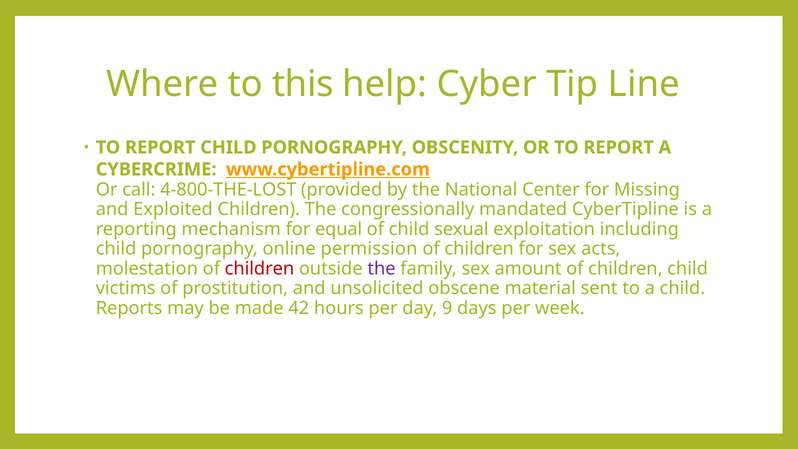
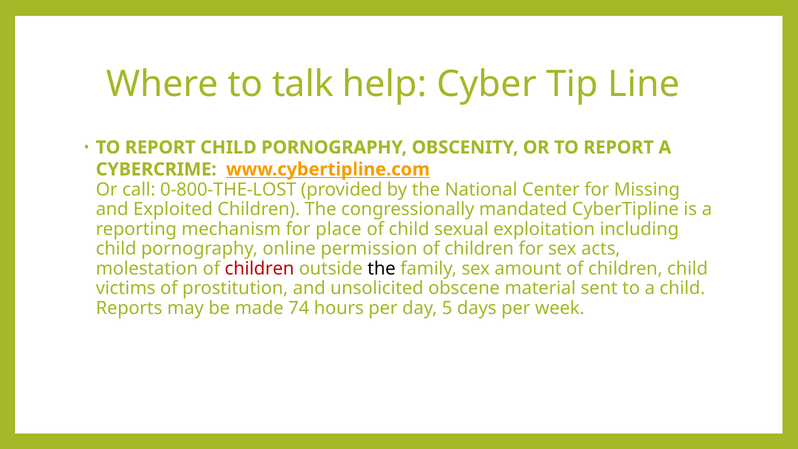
this: this -> talk
4-800-THE-LOST: 4-800-THE-LOST -> 0-800-THE-LOST
equal: equal -> place
the at (382, 269) colour: purple -> black
42: 42 -> 74
9: 9 -> 5
